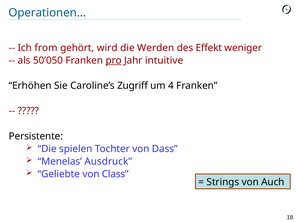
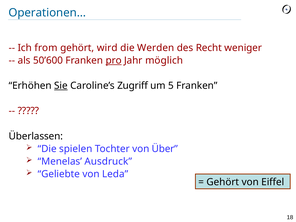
Effekt: Effekt -> Recht
50’050: 50’050 -> 50’600
intuitive: intuitive -> möglich
Sie underline: none -> present
4: 4 -> 5
Persistente: Persistente -> Überlassen
Dass: Dass -> Über
Class: Class -> Leda
Strings at (223, 182): Strings -> Gehört
Auch: Auch -> Eiffel
